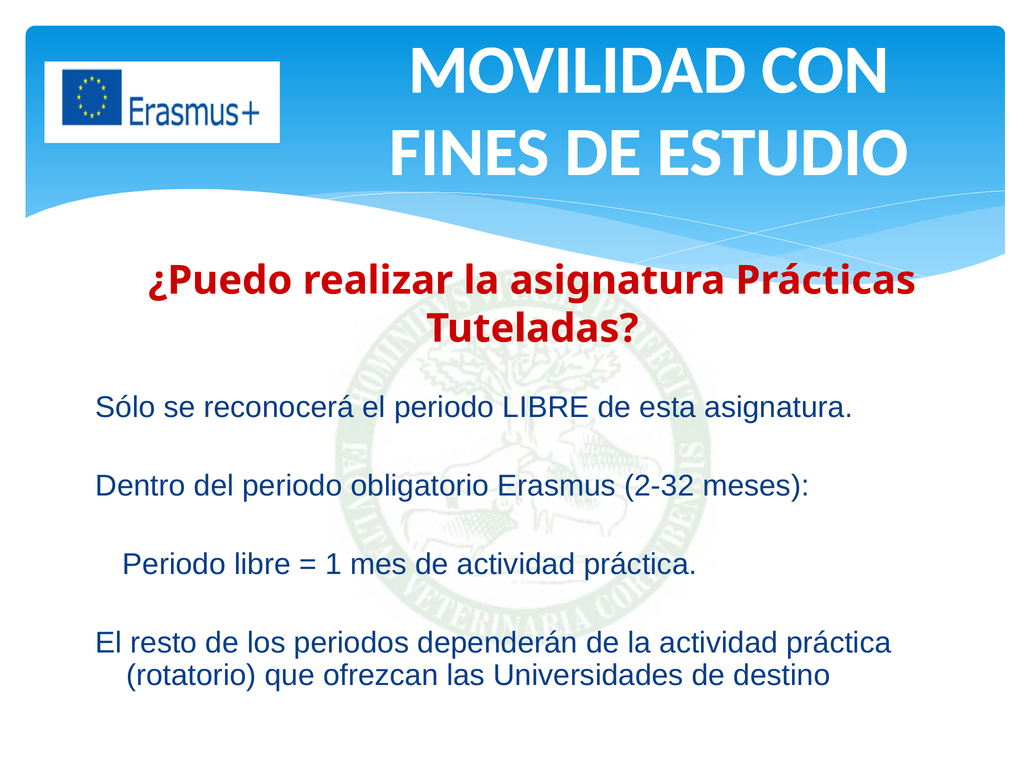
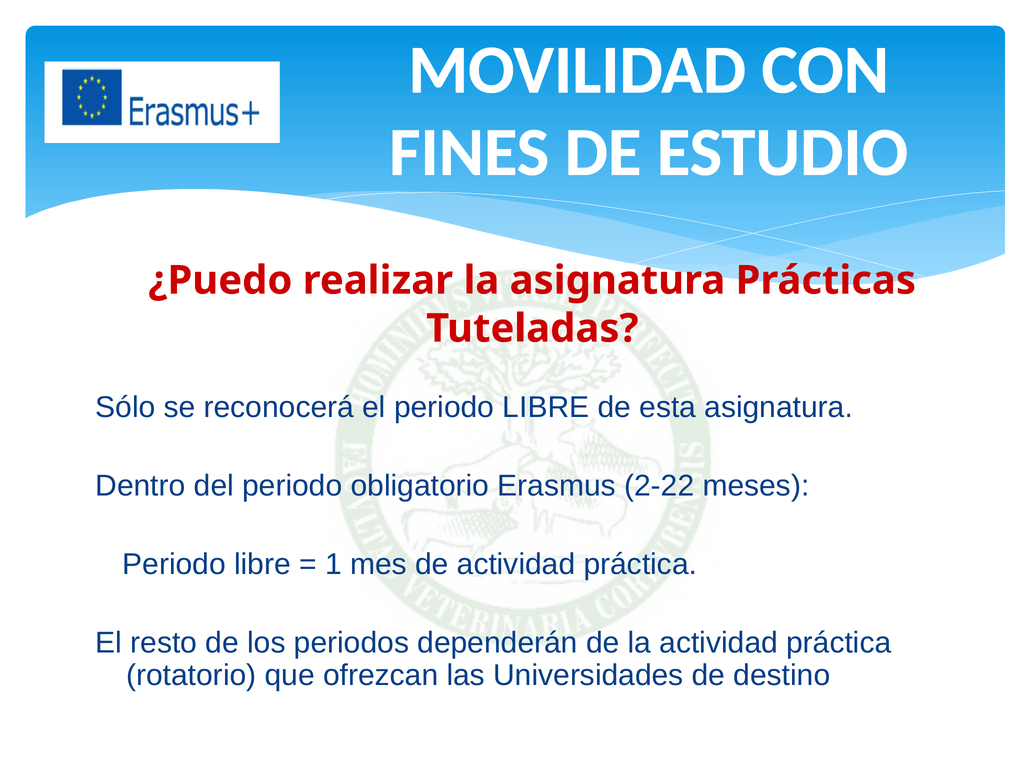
2-32: 2-32 -> 2-22
